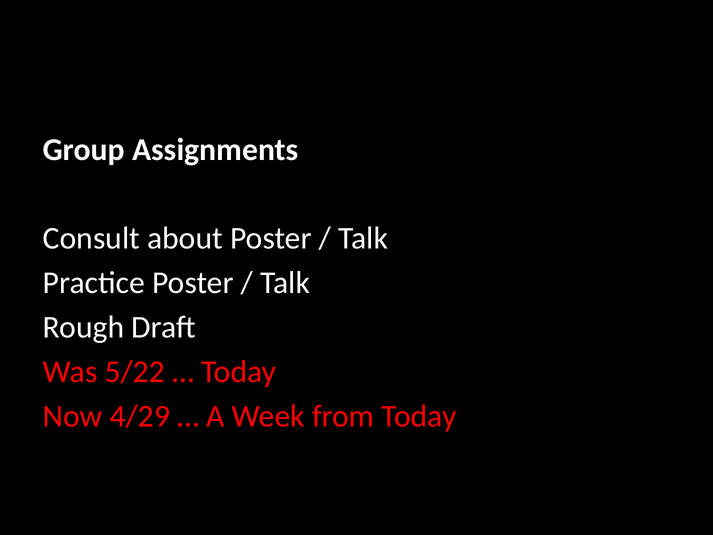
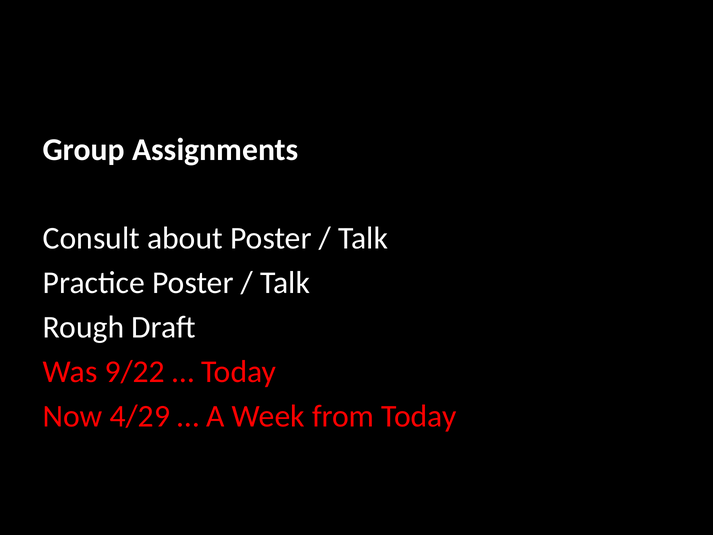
5/22: 5/22 -> 9/22
